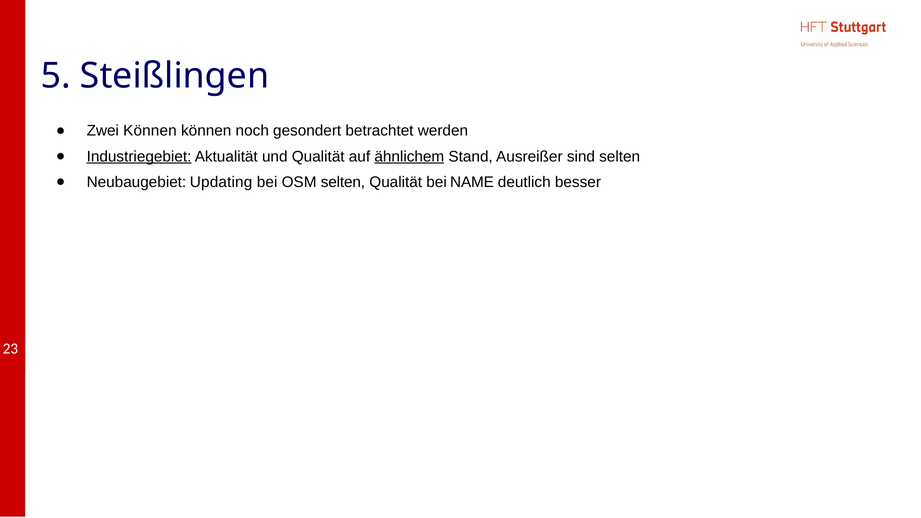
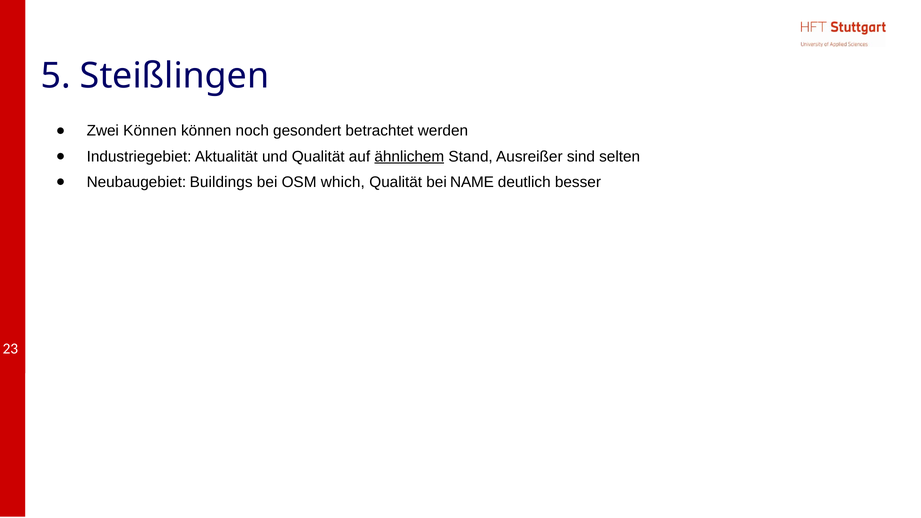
Industriegebiet underline: present -> none
Updating: Updating -> Buildings
OSM selten: selten -> which
